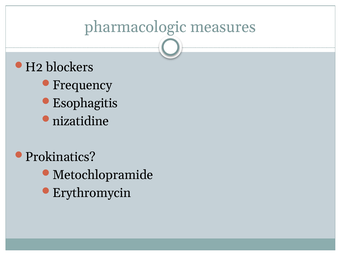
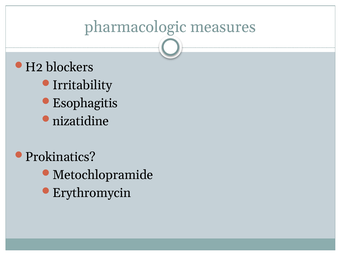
Frequency: Frequency -> Irritability
